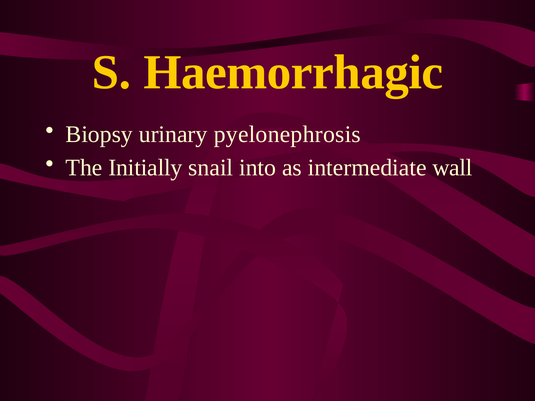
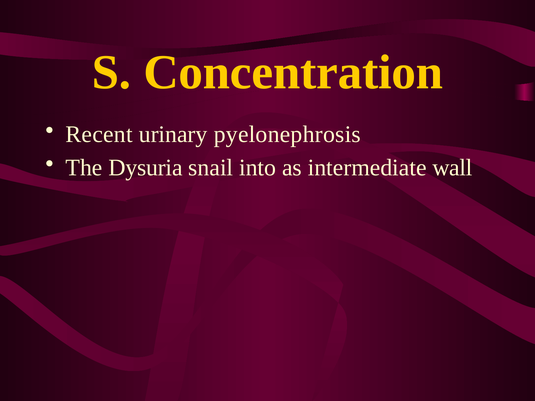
Haemorrhagic: Haemorrhagic -> Concentration
Biopsy: Biopsy -> Recent
Initially: Initially -> Dysuria
